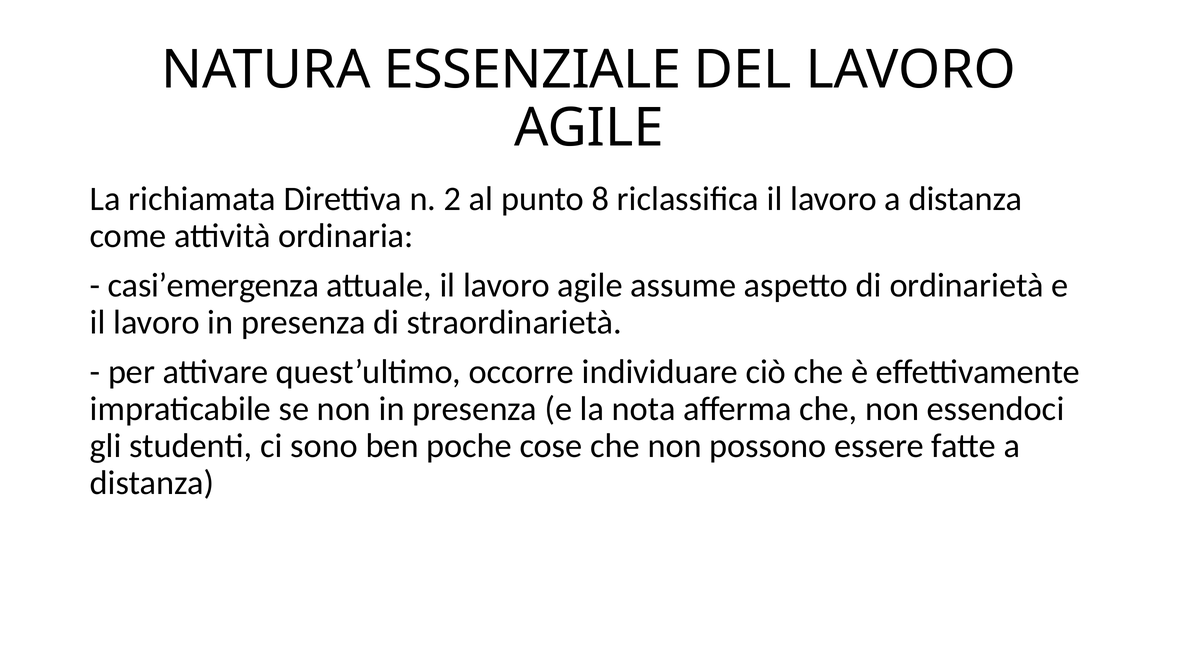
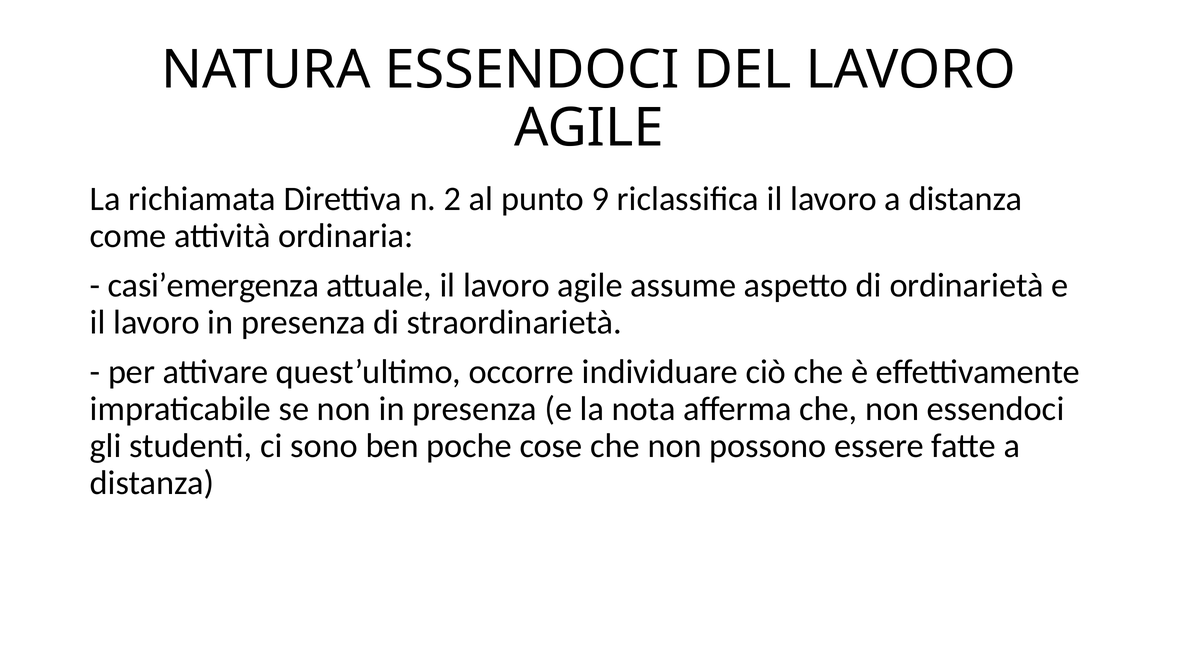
NATURA ESSENZIALE: ESSENZIALE -> ESSENDOCI
8: 8 -> 9
